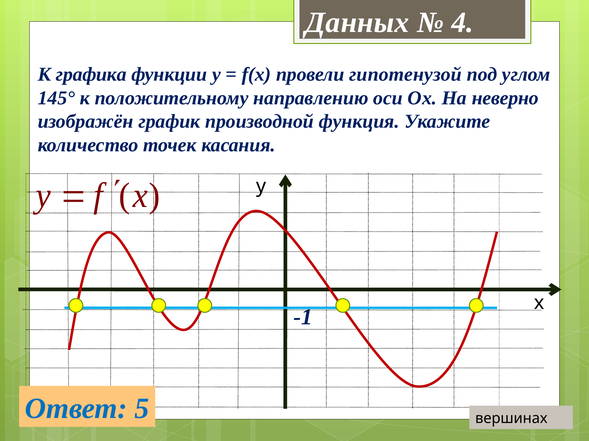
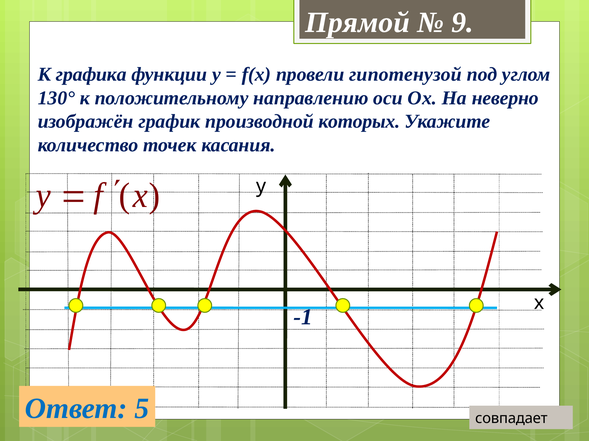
Данных: Данных -> Прямой
4: 4 -> 9
145°: 145° -> 130°
функция: функция -> которых
вершинах: вершинах -> совпадает
